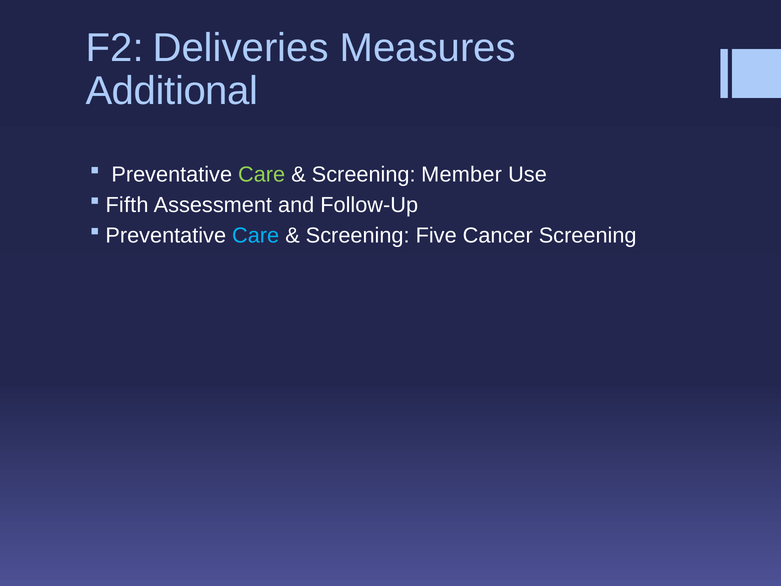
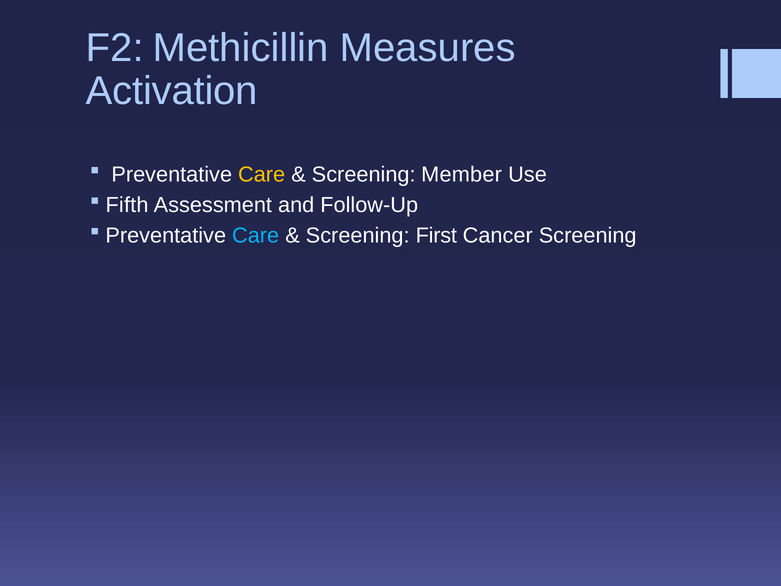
Deliveries: Deliveries -> Methicillin
Additional: Additional -> Activation
Care at (262, 175) colour: light green -> yellow
Five: Five -> First
